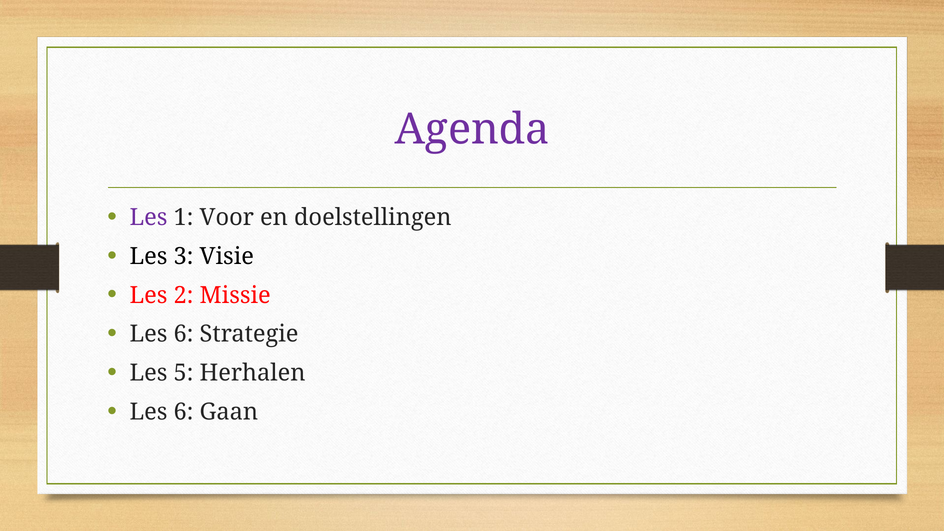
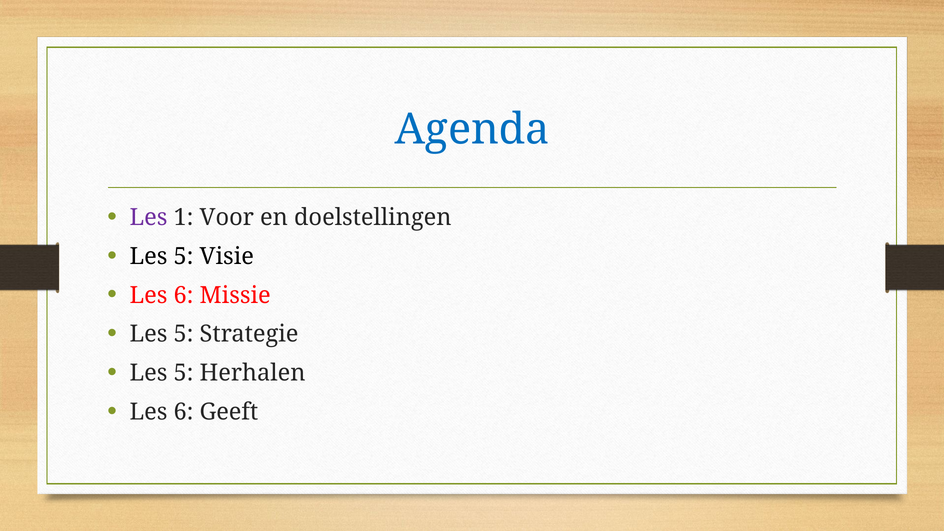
Agenda colour: purple -> blue
3 at (184, 256): 3 -> 5
2 at (184, 295): 2 -> 6
6 at (184, 334): 6 -> 5
Gaan: Gaan -> Geeft
